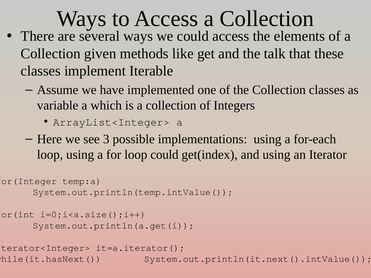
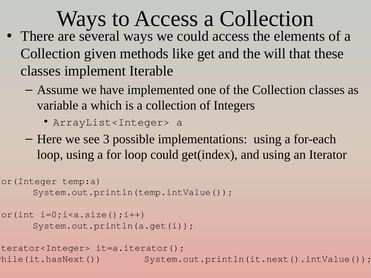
talk: talk -> will
